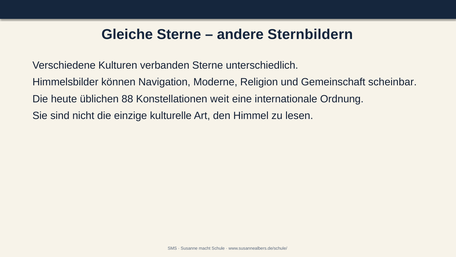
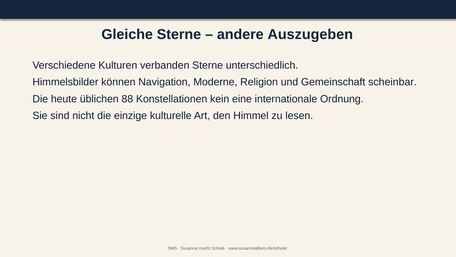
Sternbildern: Sternbildern -> Auszugeben
weit: weit -> kein
